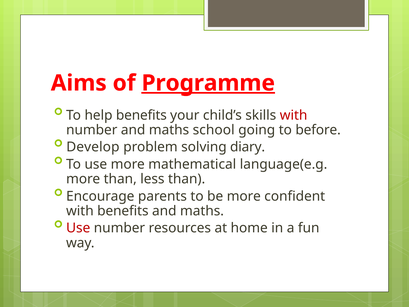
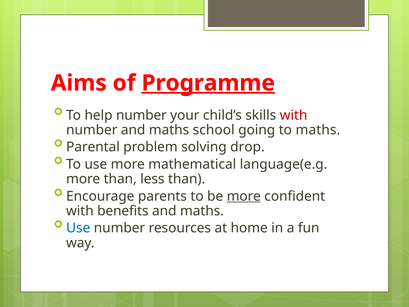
help benefits: benefits -> number
to before: before -> maths
Develop: Develop -> Parental
diary: diary -> drop
more at (244, 196) underline: none -> present
Use at (78, 228) colour: red -> blue
